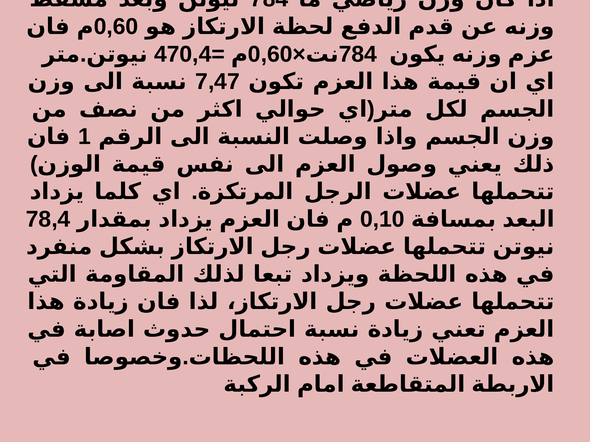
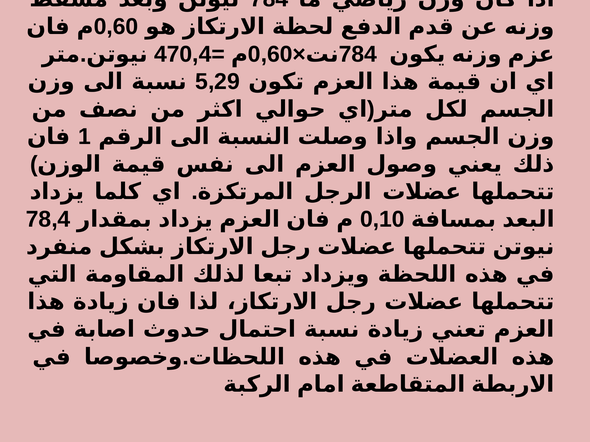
7,47: 7,47 -> 5,29
